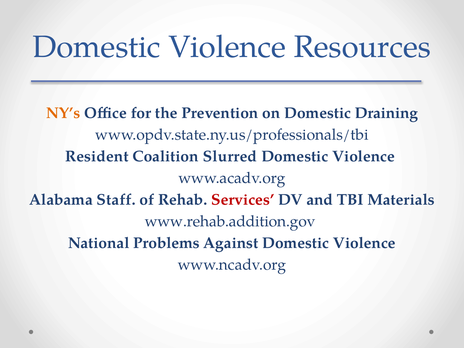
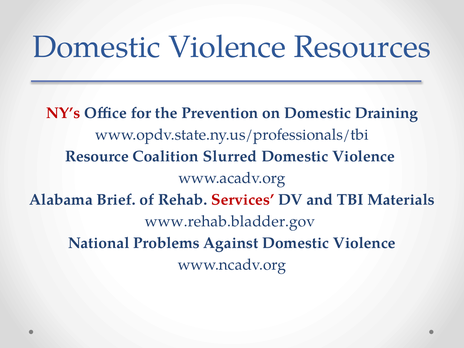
NY’s colour: orange -> red
Resident: Resident -> Resource
Staff: Staff -> Brief
www.rehab.addition.gov: www.rehab.addition.gov -> www.rehab.bladder.gov
